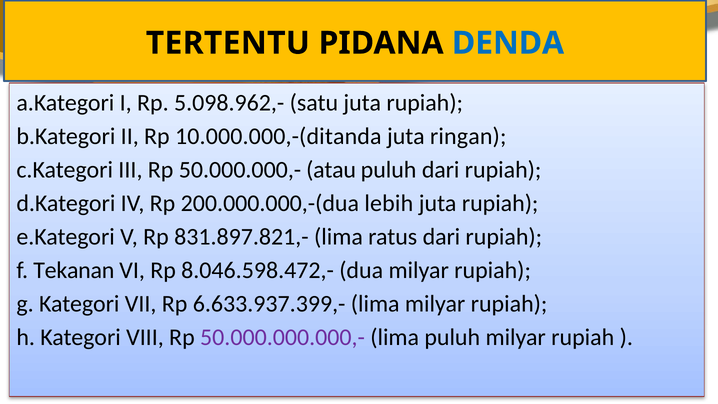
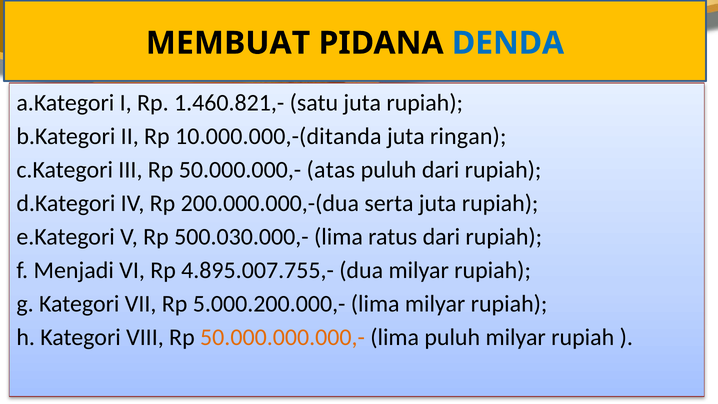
TERTENTU: TERTENTU -> MEMBUAT
5.098.962,-: 5.098.962,- -> 1.460.821,-
atau: atau -> atas
lebih: lebih -> serta
831.897.821,-: 831.897.821,- -> 500.030.000,-
Tekanan: Tekanan -> Menjadi
8.046.598.472,-: 8.046.598.472,- -> 4.895.007.755,-
6.633.937.399,-: 6.633.937.399,- -> 5.000.200.000,-
50.000.000.000,- colour: purple -> orange
